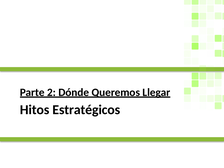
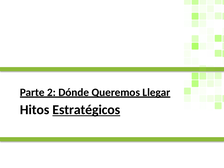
Estratégicos underline: none -> present
